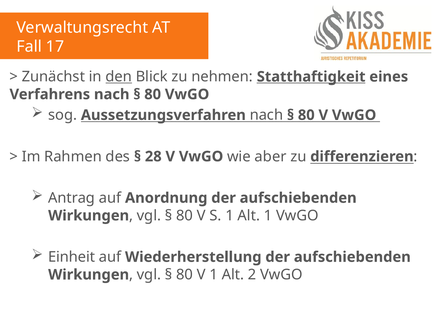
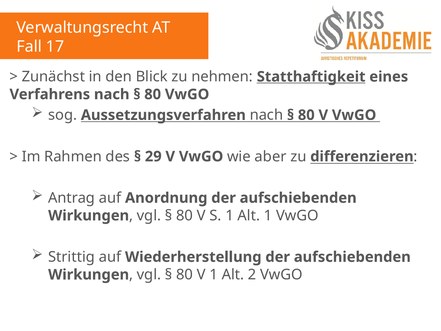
den underline: present -> none
28: 28 -> 29
Einheit: Einheit -> Strittig
